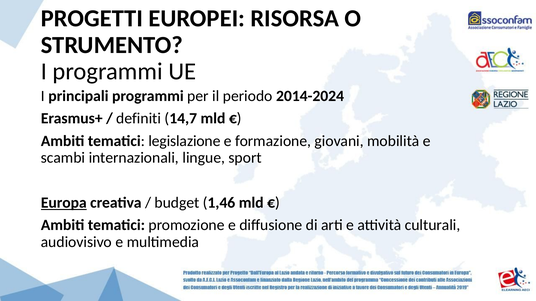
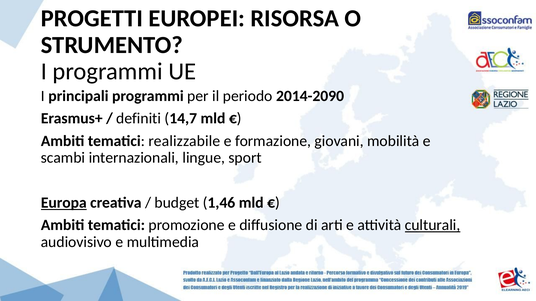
2014-2024: 2014-2024 -> 2014-2090
legislazione: legislazione -> realizzabile
culturali underline: none -> present
